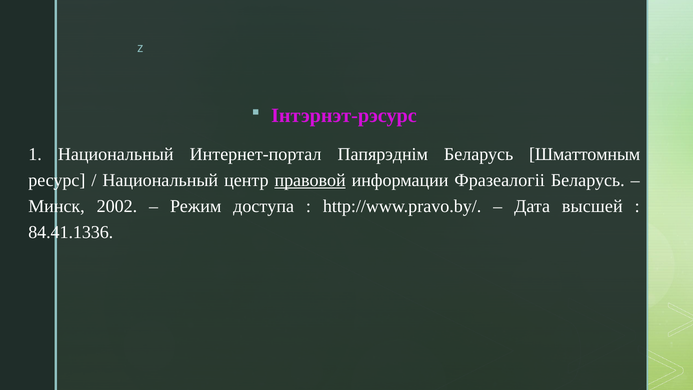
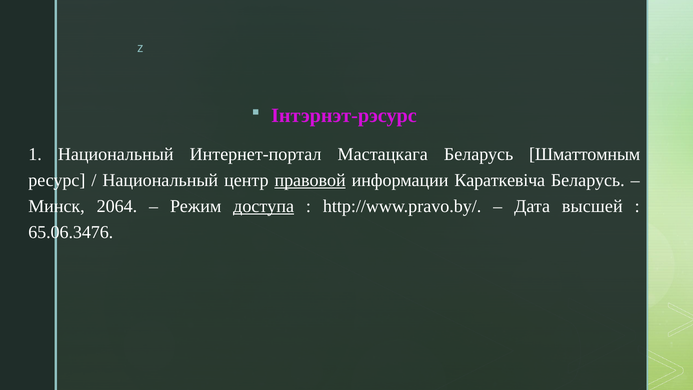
Папярэднім: Папярэднім -> Мастацкага
Фразеалогіі: Фразеалогіі -> Караткевіча
2002: 2002 -> 2064
доступа underline: none -> present
84.41.1336: 84.41.1336 -> 65.06.3476
